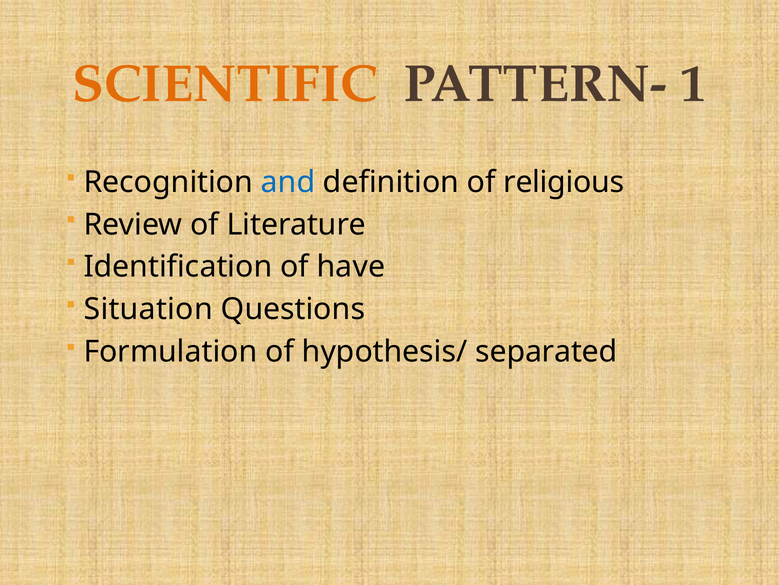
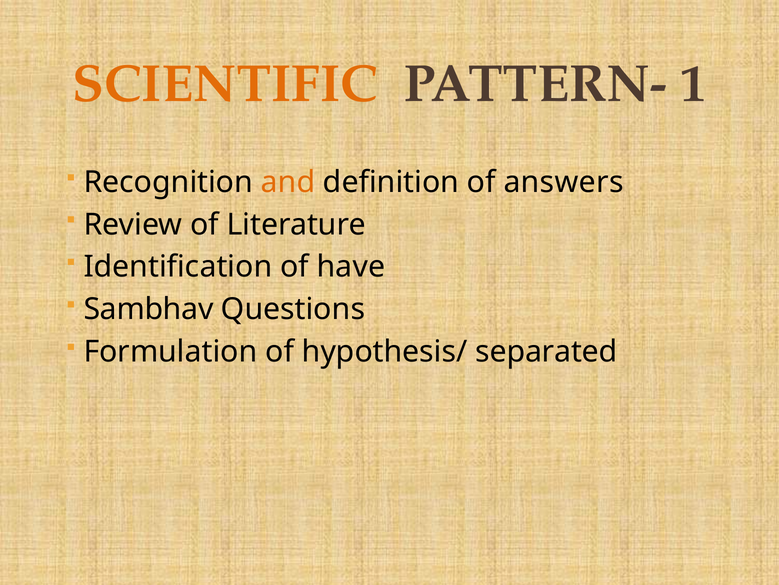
and colour: blue -> orange
religious: religious -> answers
Situation: Situation -> Sambhav
